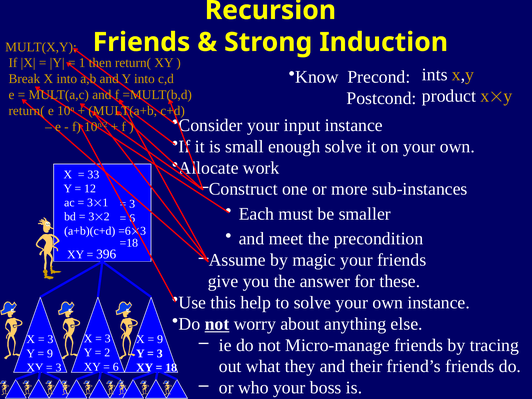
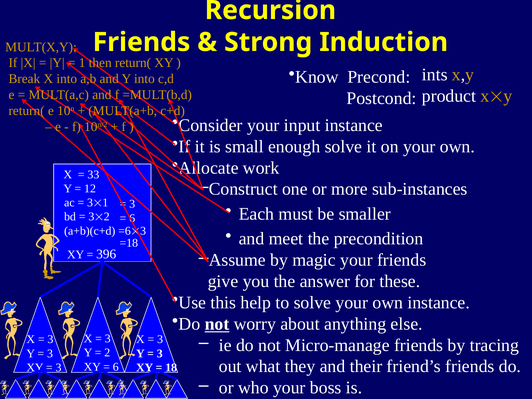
9 at (160, 339): 9 -> 3
9 at (50, 353): 9 -> 3
